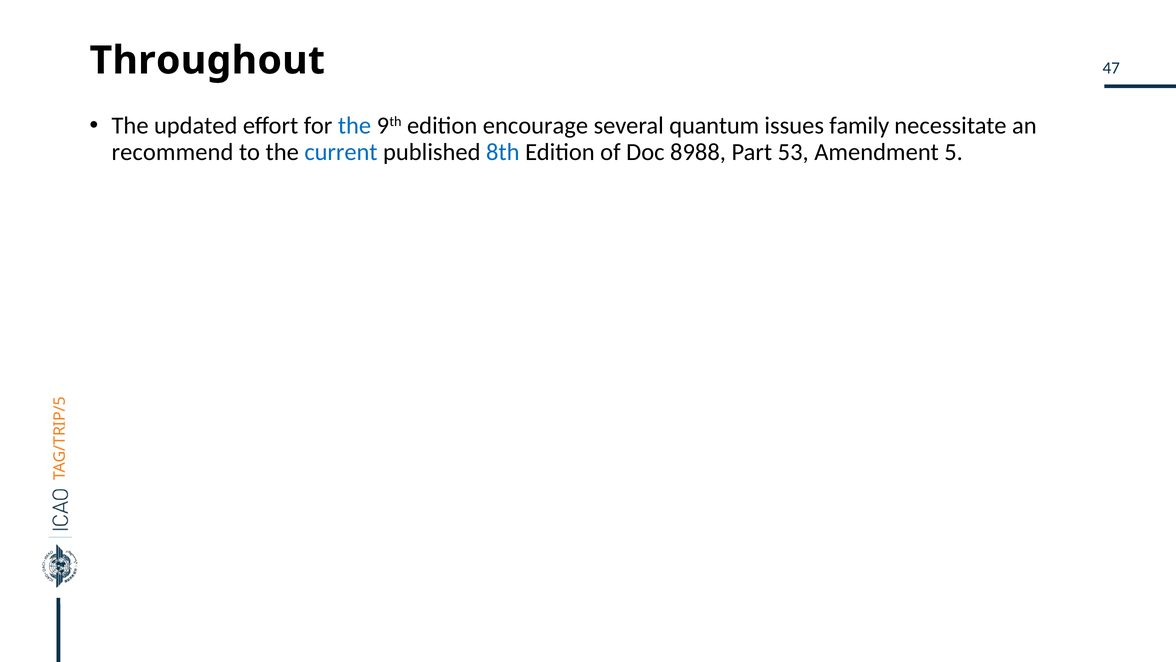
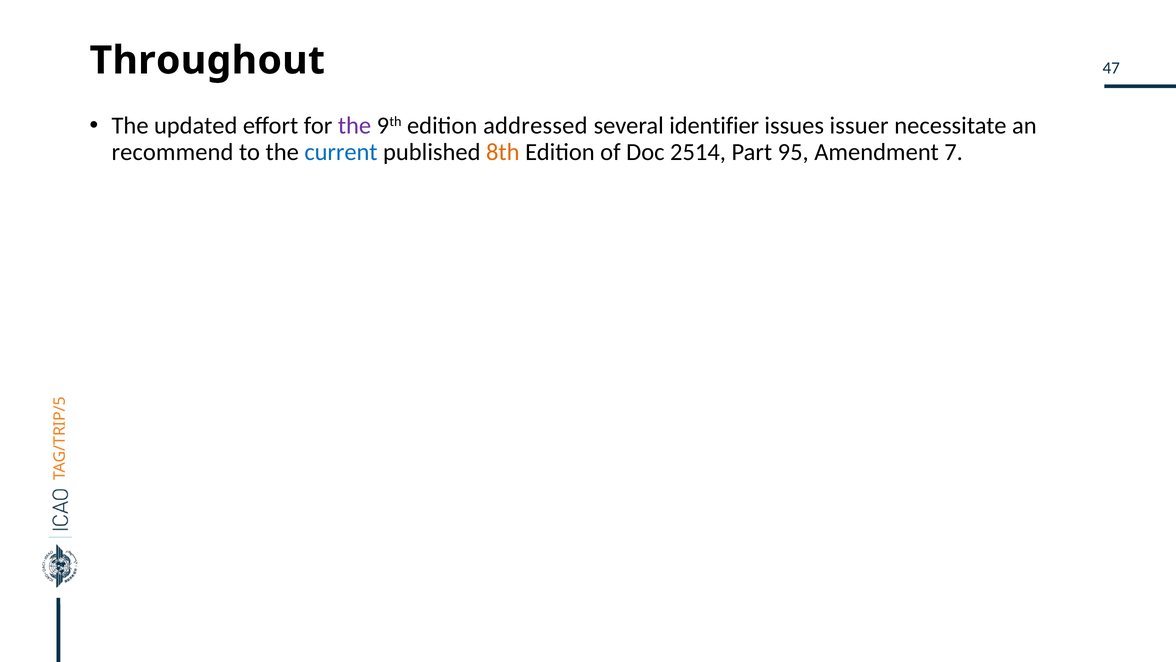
the at (355, 126) colour: blue -> purple
encourage: encourage -> addressed
quantum: quantum -> identifier
family: family -> issuer
8th colour: blue -> orange
8988: 8988 -> 2514
53: 53 -> 95
Amendment 5: 5 -> 7
